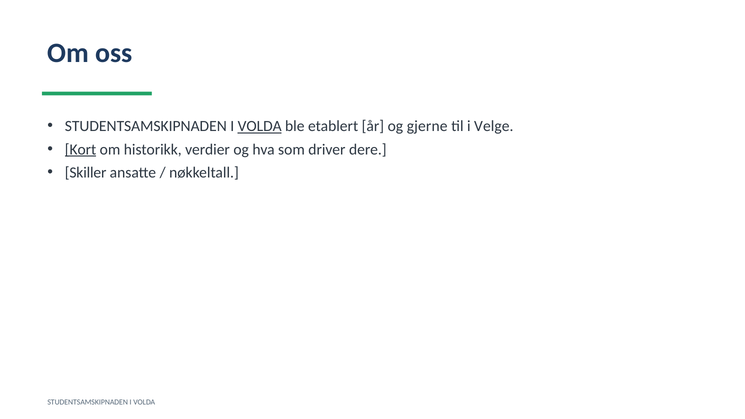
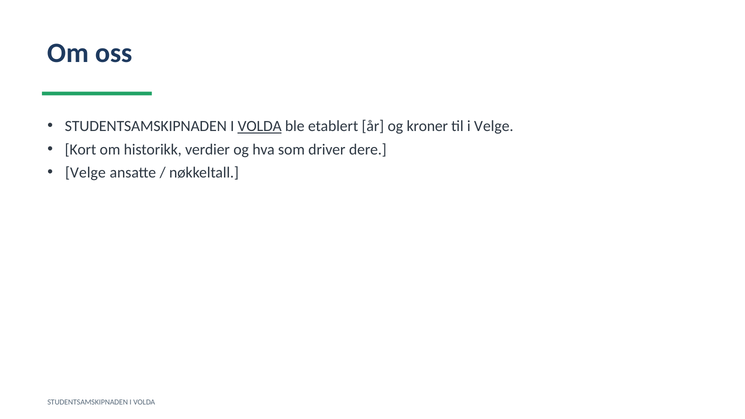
gjerne: gjerne -> kroner
Kort underline: present -> none
Skiller at (86, 173): Skiller -> Velge
